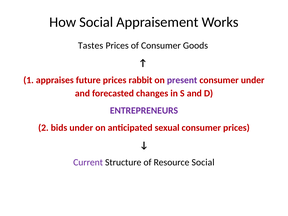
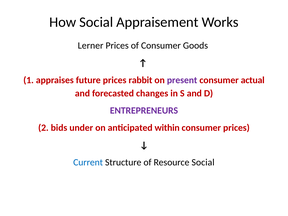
Tastes: Tastes -> Lerner
consumer under: under -> actual
sexual: sexual -> within
Current colour: purple -> blue
